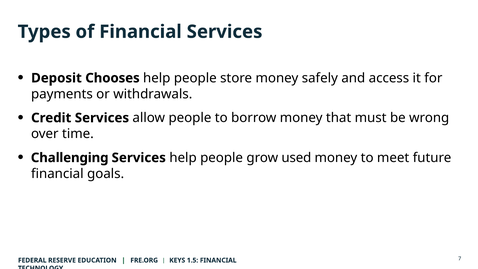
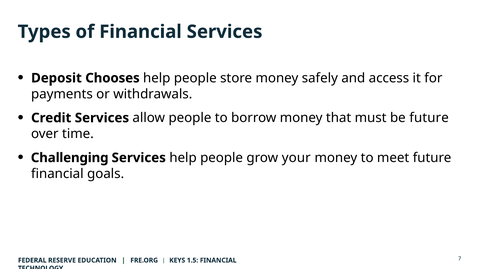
be wrong: wrong -> future
used: used -> your
